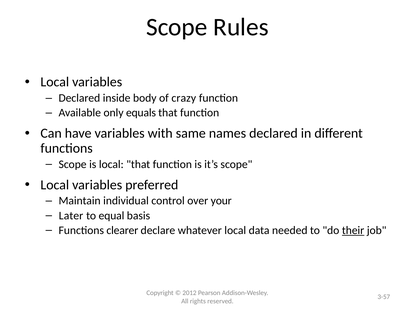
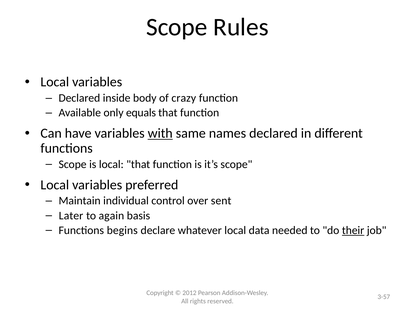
with underline: none -> present
your: your -> sent
equal: equal -> again
clearer: clearer -> begins
